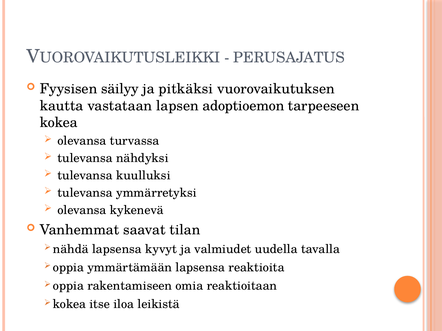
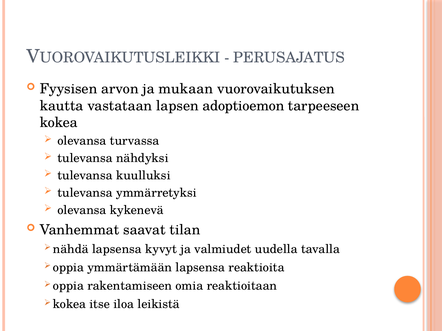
säilyy: säilyy -> arvon
pitkäksi: pitkäksi -> mukaan
